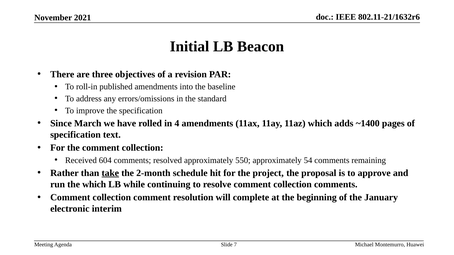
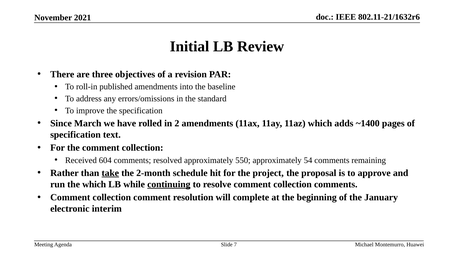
Beacon: Beacon -> Review
4: 4 -> 2
continuing underline: none -> present
